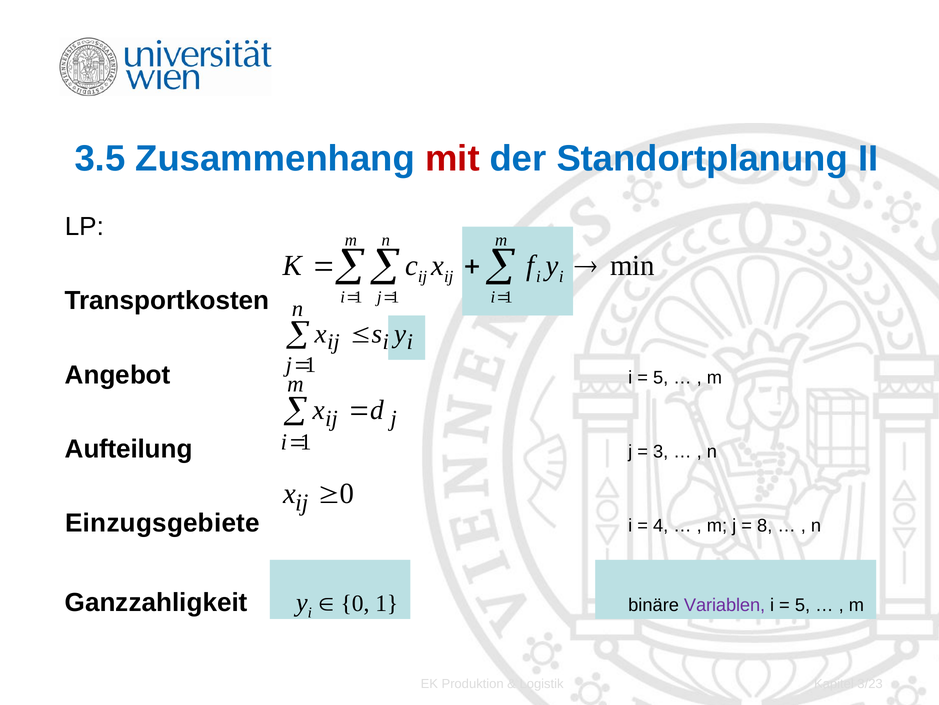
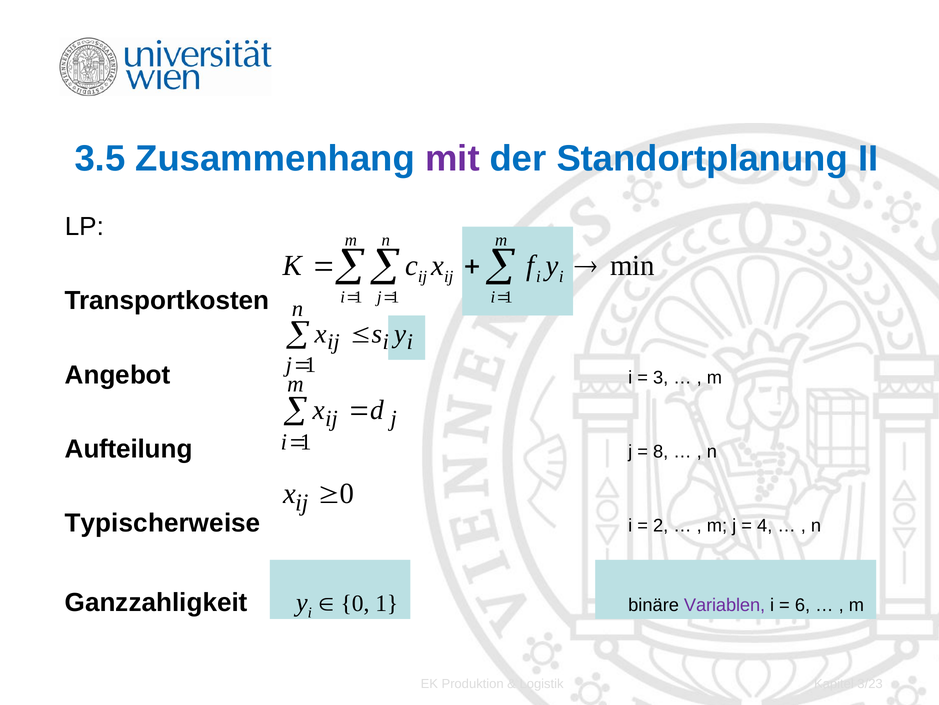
mit colour: red -> purple
5 at (661, 377): 5 -> 3
3: 3 -> 8
Einzugsgebiete: Einzugsgebiete -> Typischerweise
4: 4 -> 2
8: 8 -> 4
5 at (803, 605): 5 -> 6
